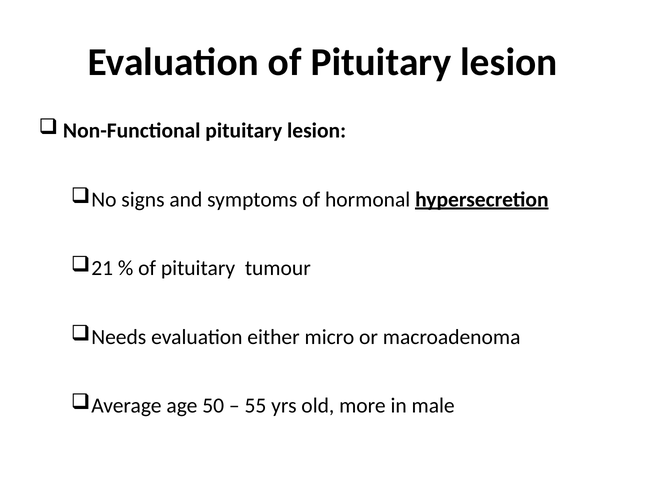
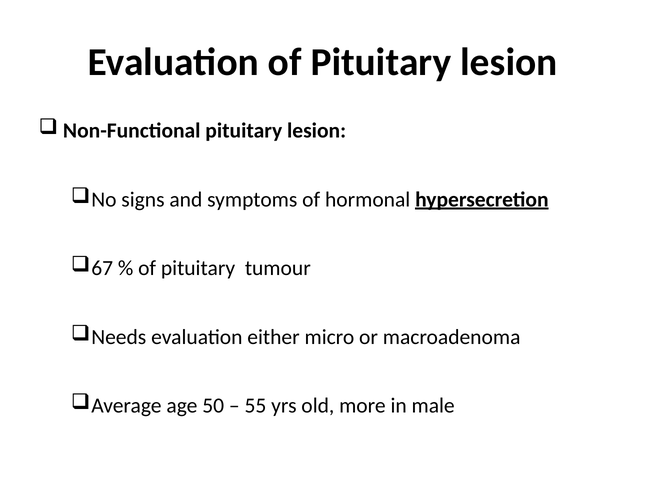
21: 21 -> 67
